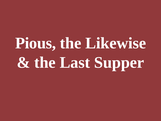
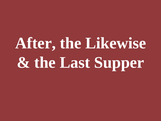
Pious: Pious -> After
